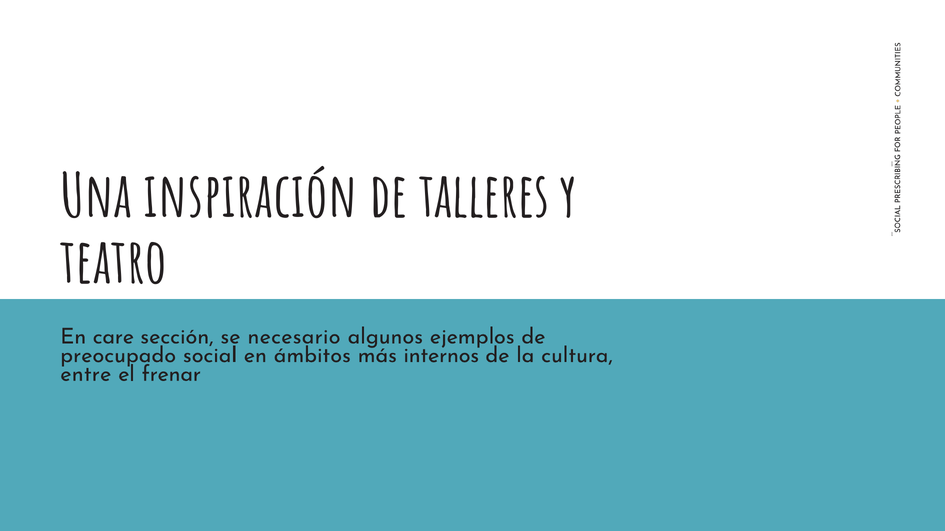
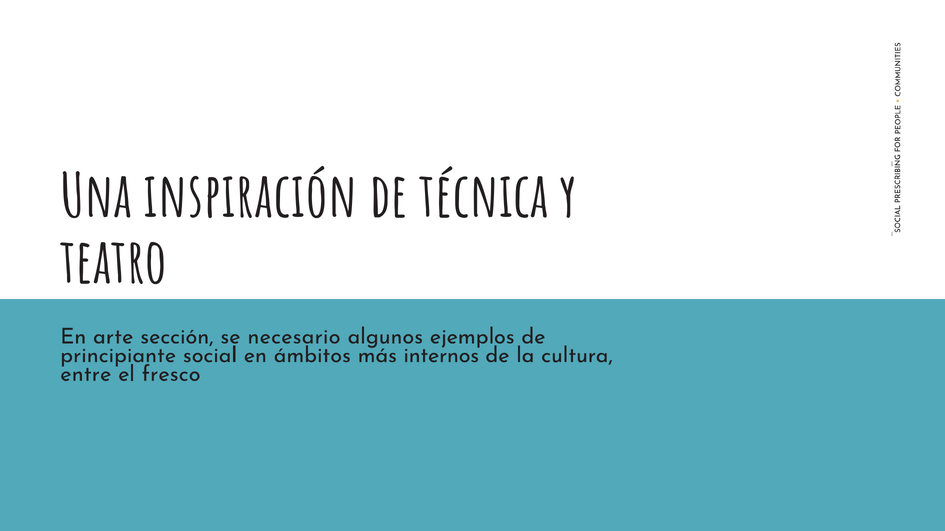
talleres: talleres -> técnica
care: care -> arte
preocupado: preocupado -> principiante
frenar: frenar -> fresco
